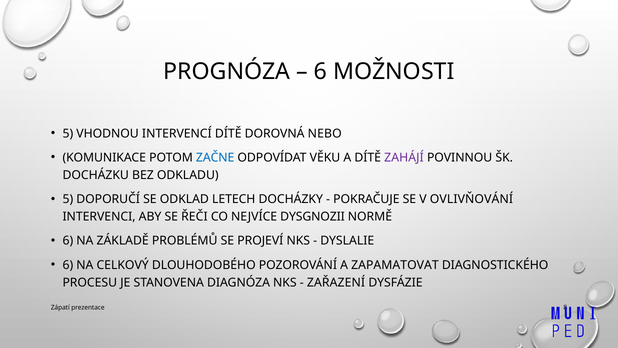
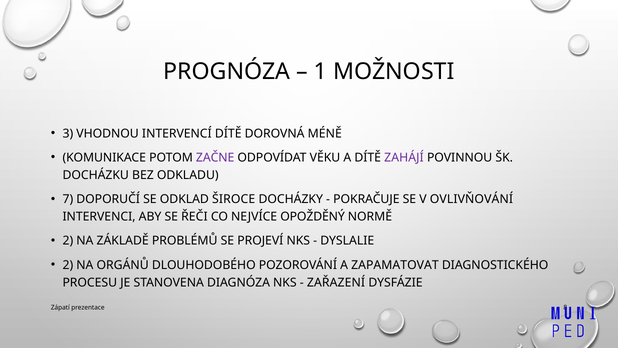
6 at (321, 72): 6 -> 1
5 at (68, 133): 5 -> 3
NEBO: NEBO -> MÉNĚ
ZAČNE colour: blue -> purple
5 at (68, 199): 5 -> 7
LETECH: LETECH -> ŠIROCE
DYSGNOZII: DYSGNOZII -> OPOŽDĚNÝ
6 at (68, 241): 6 -> 2
6 at (68, 265): 6 -> 2
CELKOVÝ: CELKOVÝ -> ORGÁNŮ
